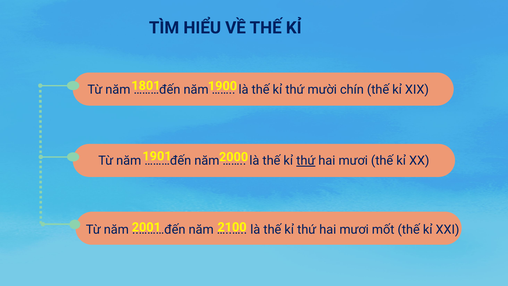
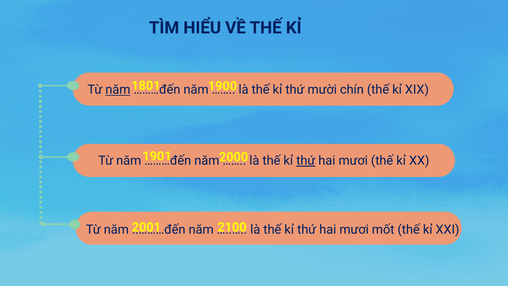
năm at (118, 90) underline: none -> present
